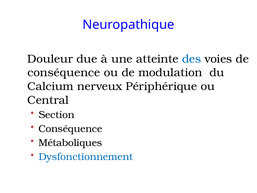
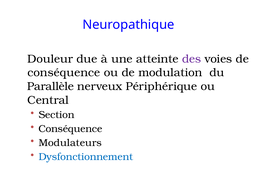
des colour: blue -> purple
Calcium: Calcium -> Parallèle
Métaboliques: Métaboliques -> Modulateurs
